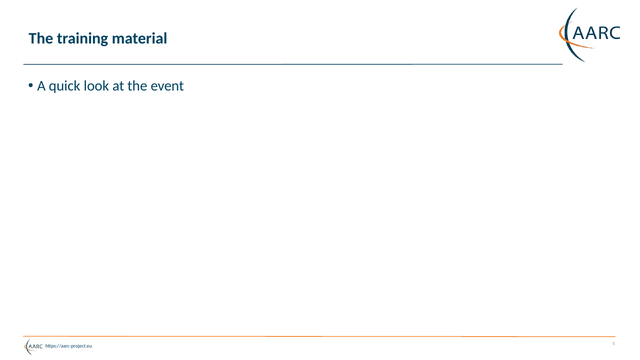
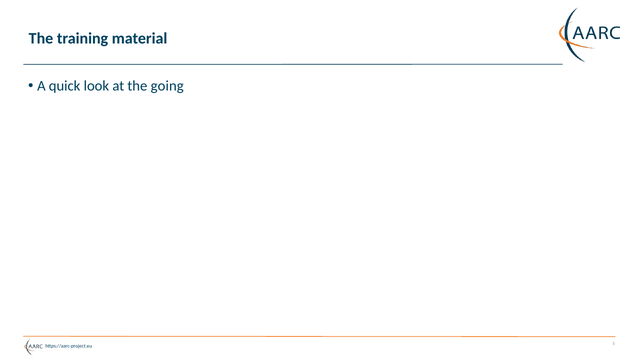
event: event -> going
